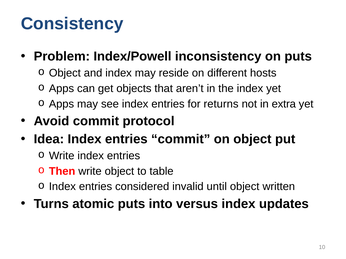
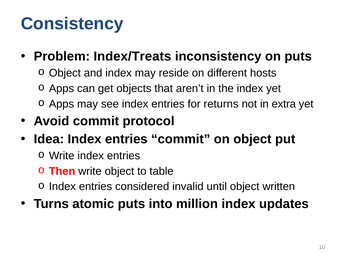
Index/Powell: Index/Powell -> Index/Treats
versus: versus -> million
